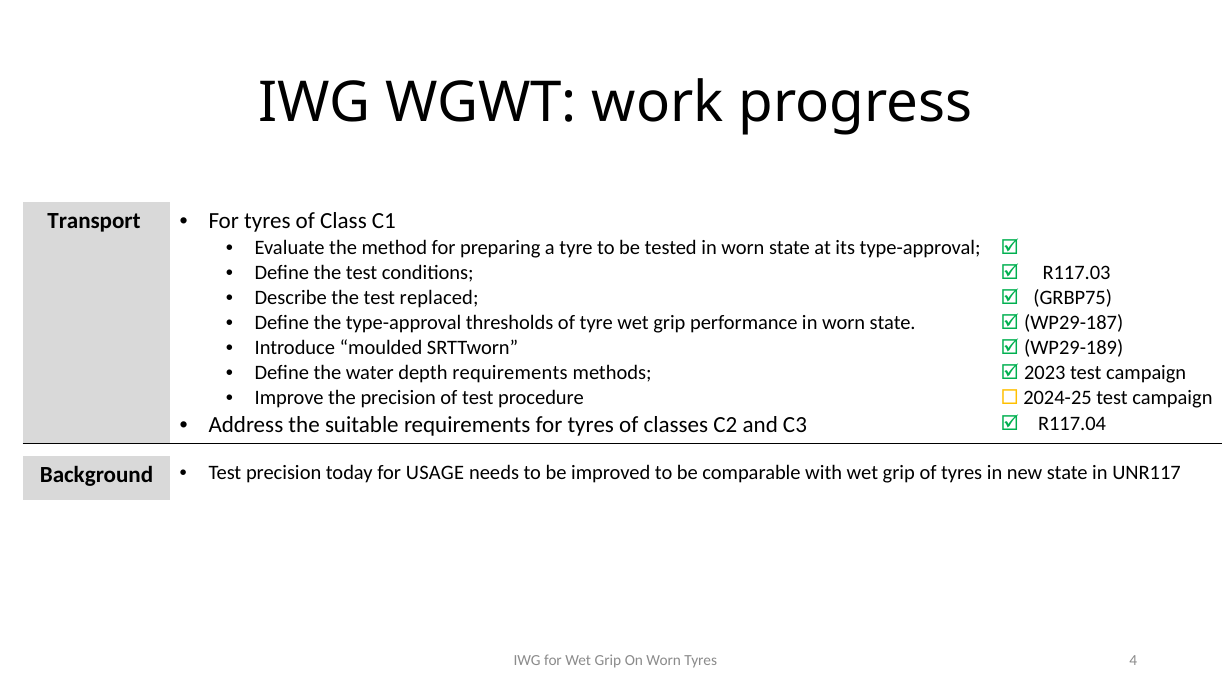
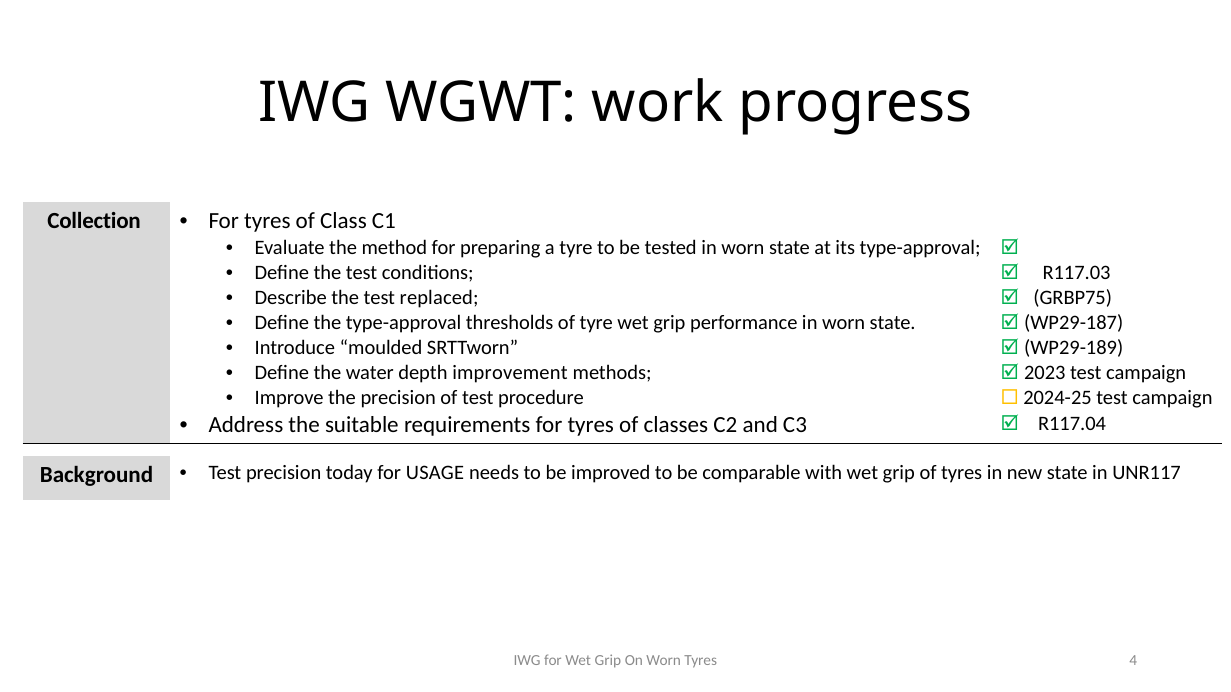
Transport: Transport -> Collection
depth requirements: requirements -> improvement
